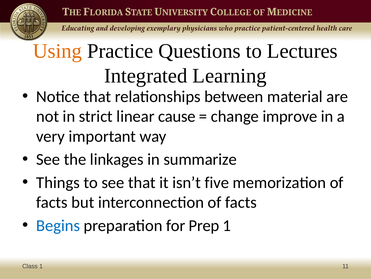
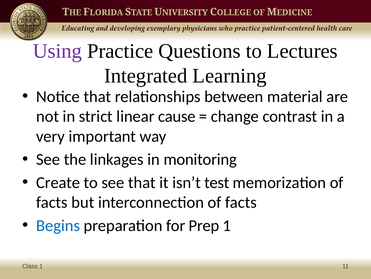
Using colour: orange -> purple
improve: improve -> contrast
summarize: summarize -> monitoring
Things: Things -> Create
five: five -> test
